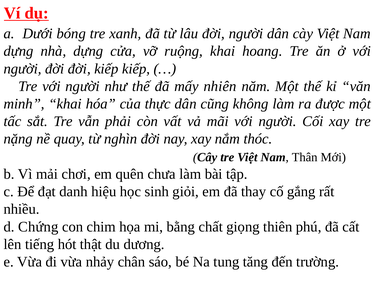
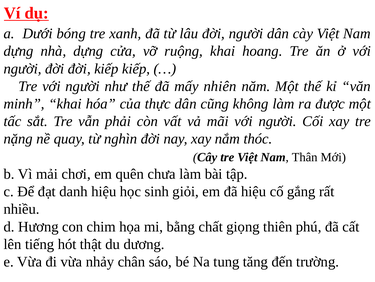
đã thay: thay -> hiệu
Chứng: Chứng -> Hương
